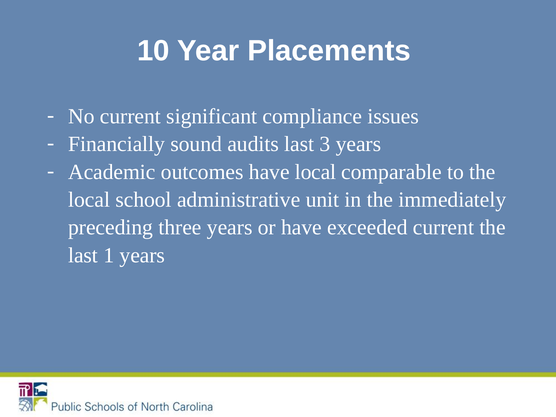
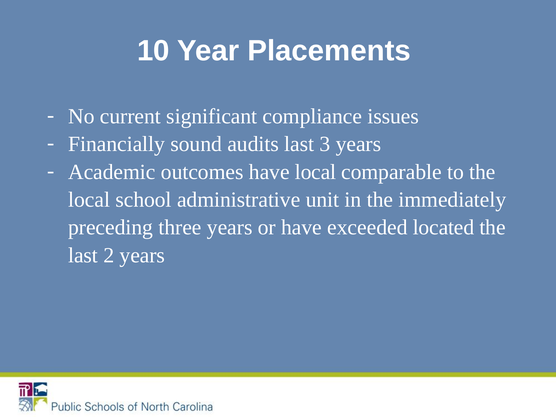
exceeded current: current -> located
1: 1 -> 2
